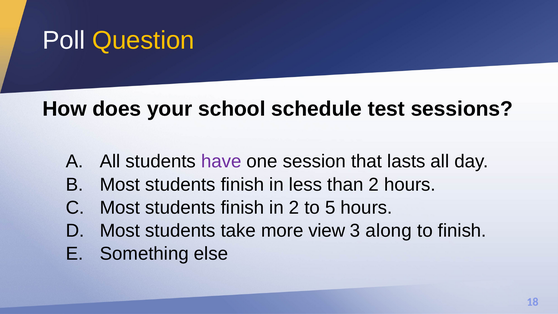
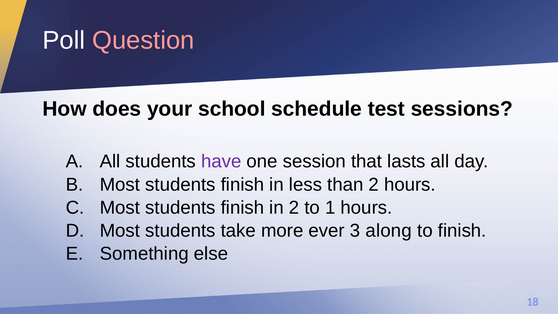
Question colour: yellow -> pink
5: 5 -> 1
view: view -> ever
